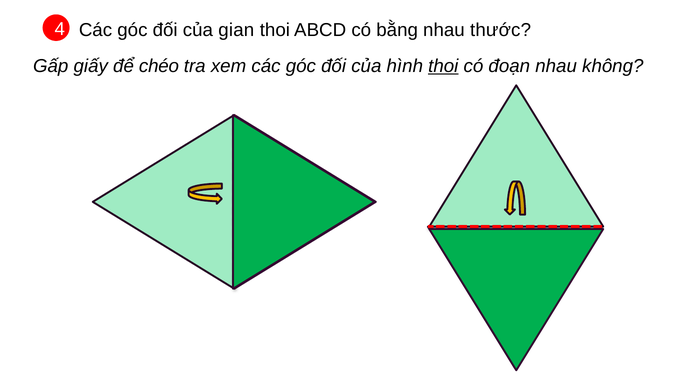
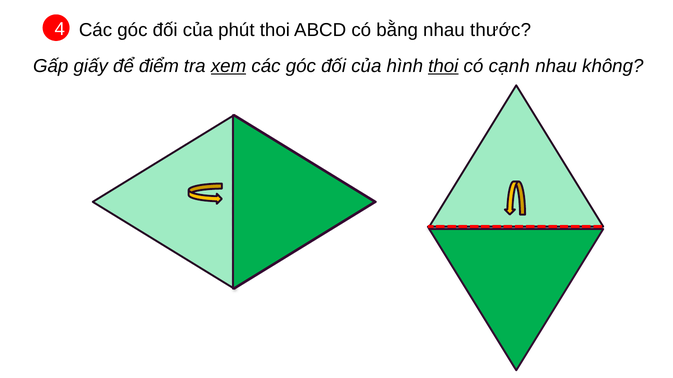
gian: gian -> phút
chéo: chéo -> điểm
xem underline: none -> present
đoạn: đoạn -> cạnh
